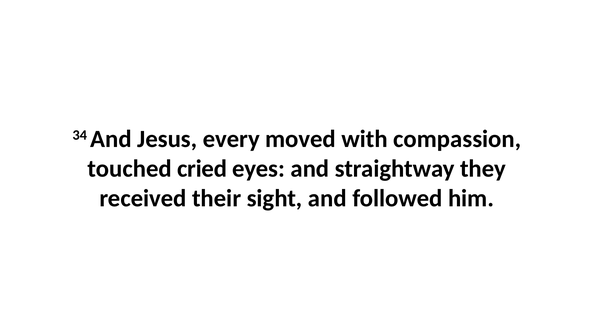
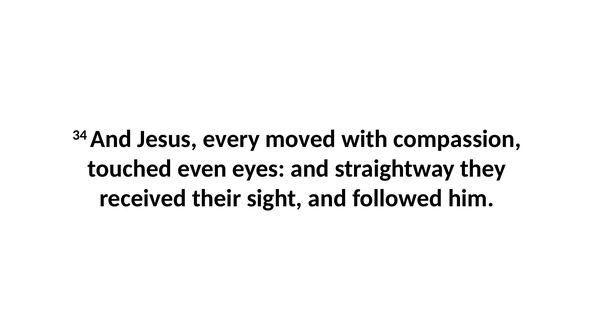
cried: cried -> even
